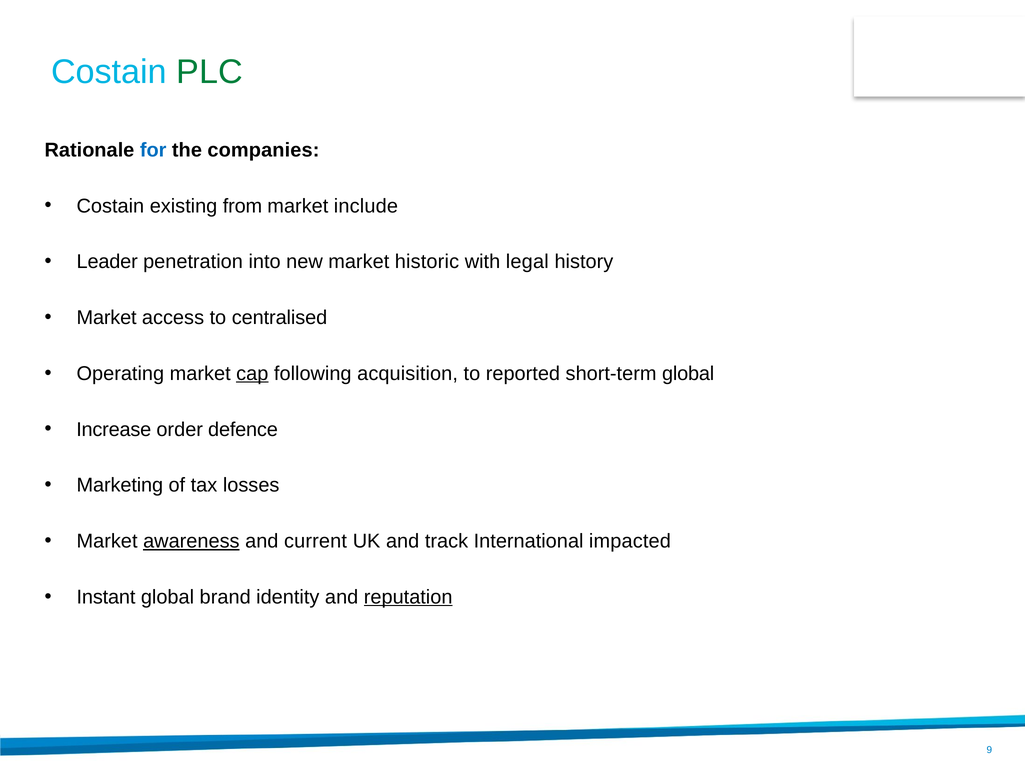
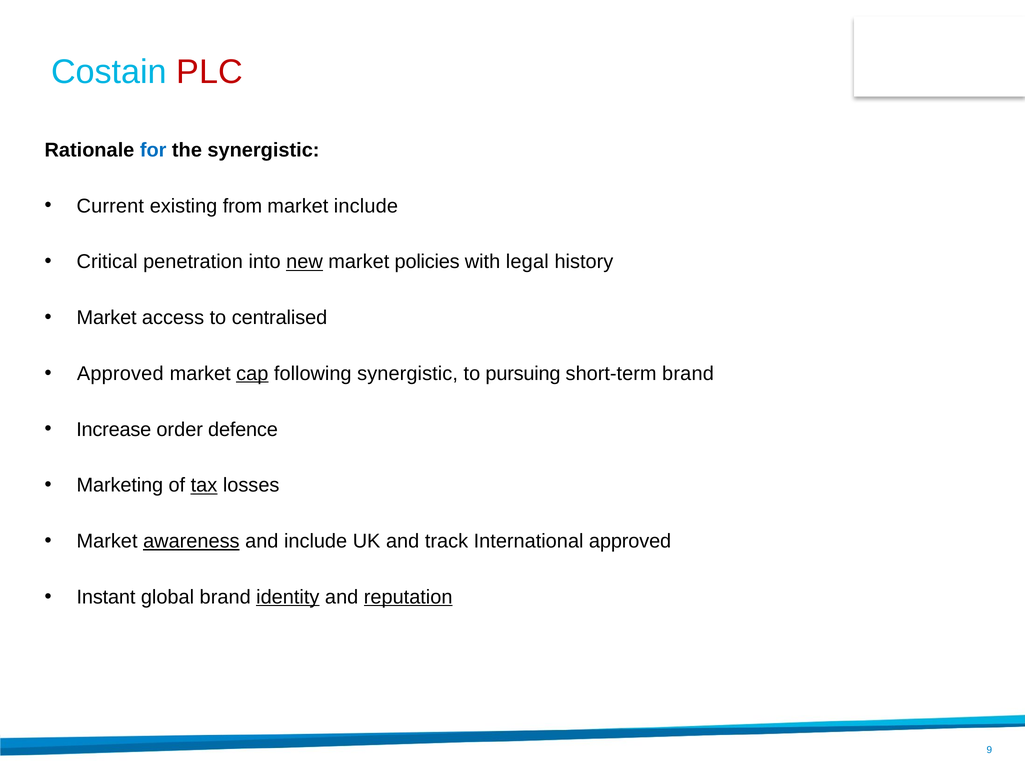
PLC colour: green -> red
the companies: companies -> synergistic
Costain at (110, 206): Costain -> Current
Leader: Leader -> Critical
new underline: none -> present
historic: historic -> policies
Operating at (120, 373): Operating -> Approved
following acquisition: acquisition -> synergistic
reported: reported -> pursuing
short-term global: global -> brand
tax underline: none -> present
and current: current -> include
International impacted: impacted -> approved
identity underline: none -> present
